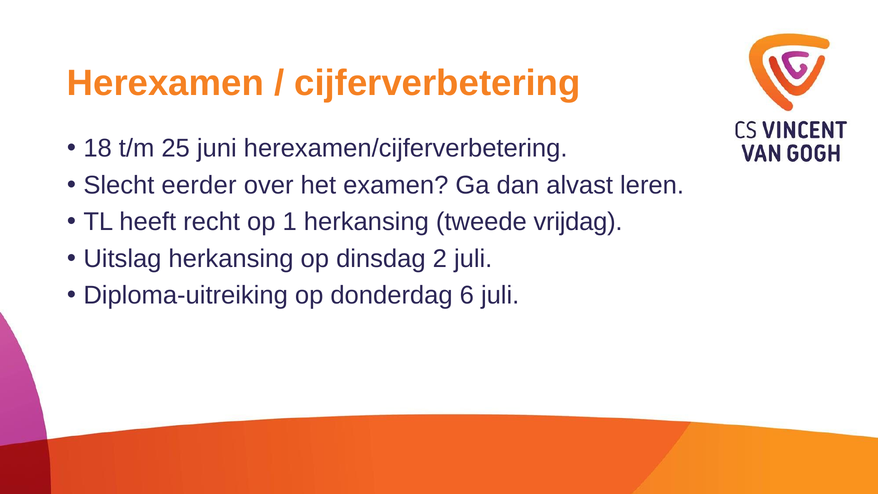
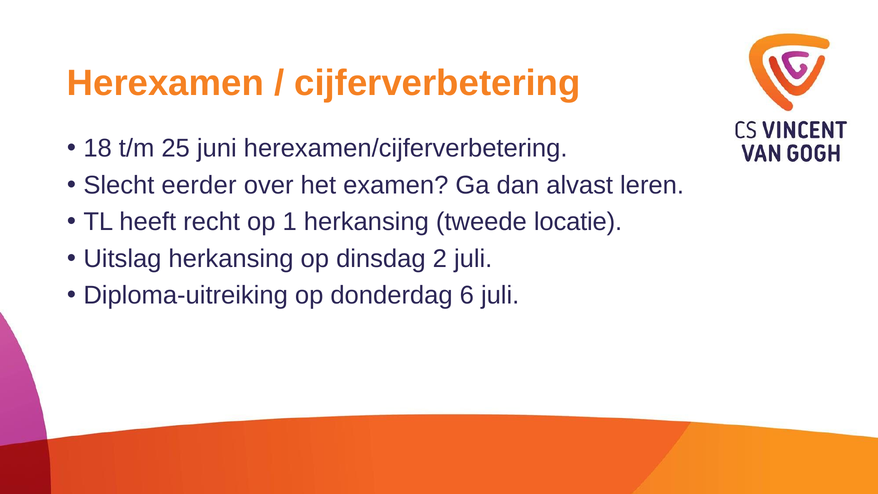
vrijdag: vrijdag -> locatie
